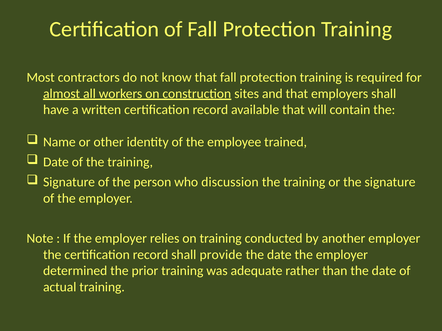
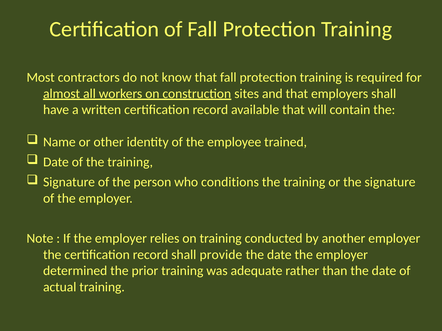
discussion: discussion -> conditions
